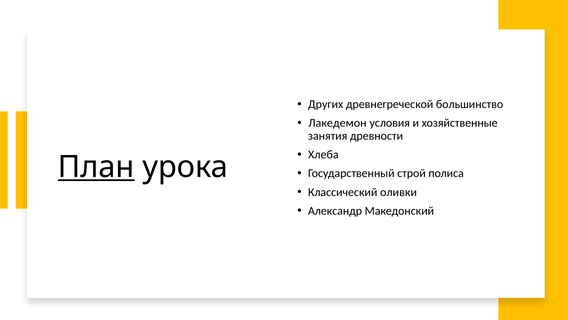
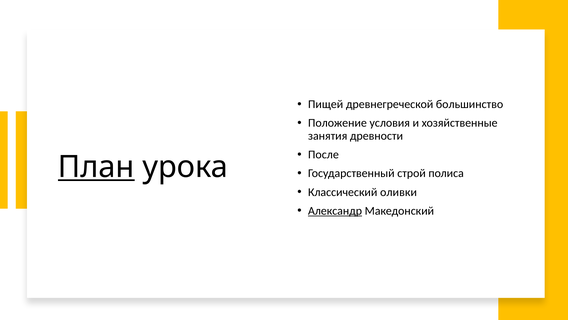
Других: Других -> Пищей
Лакедемон: Лакедемон -> Положение
Хлеба: Хлеба -> После
Александр underline: none -> present
